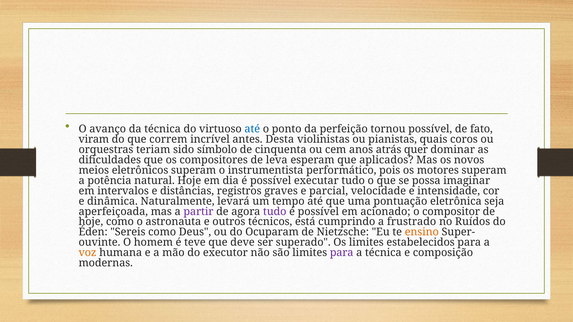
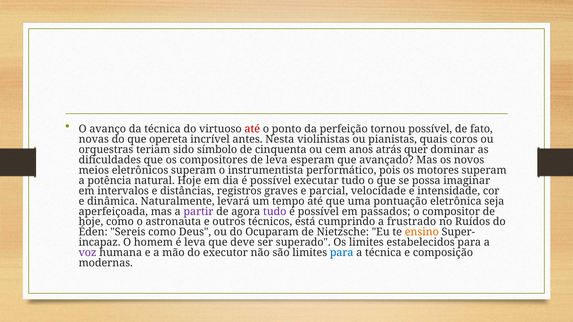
até at (252, 129) colour: blue -> red
viram: viram -> novas
correm: correm -> opereta
Desta: Desta -> Nesta
aplicados: aplicados -> avançado
acionado: acionado -> passados
ouvinte: ouvinte -> incapaz
é teve: teve -> leva
voz colour: orange -> purple
para at (342, 253) colour: purple -> blue
